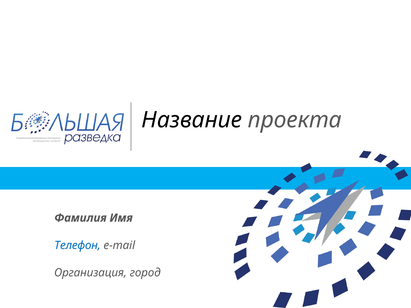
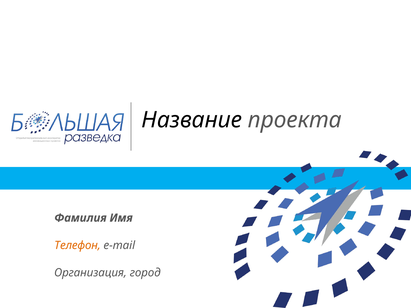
Телефон colour: blue -> orange
